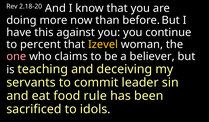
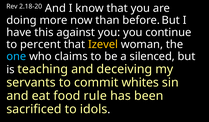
one colour: pink -> light blue
believer: believer -> silenced
leader: leader -> whites
